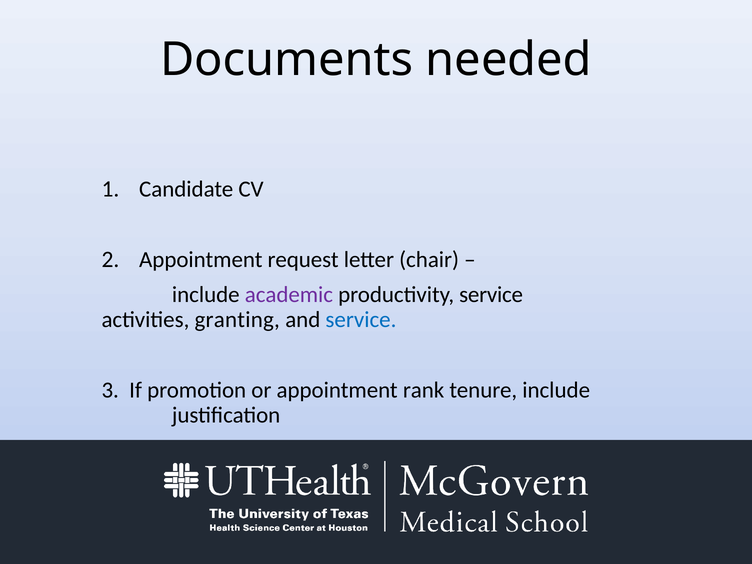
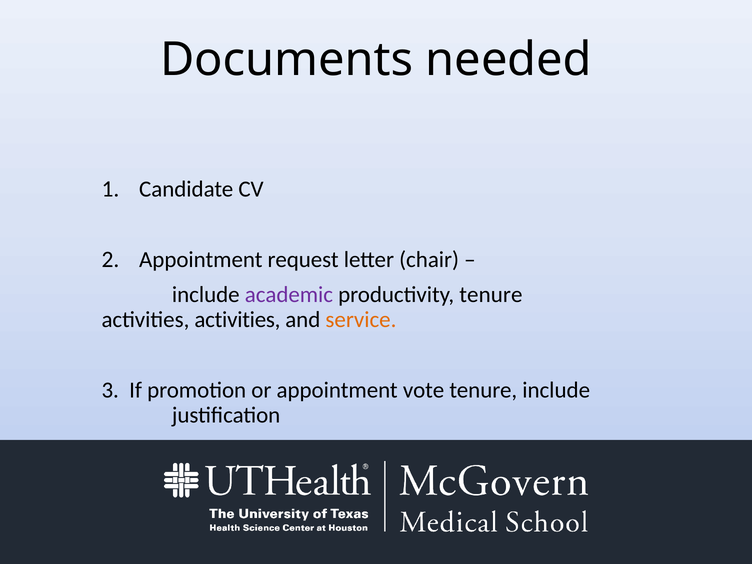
productivity service: service -> tenure
activities granting: granting -> activities
service at (361, 320) colour: blue -> orange
rank: rank -> vote
